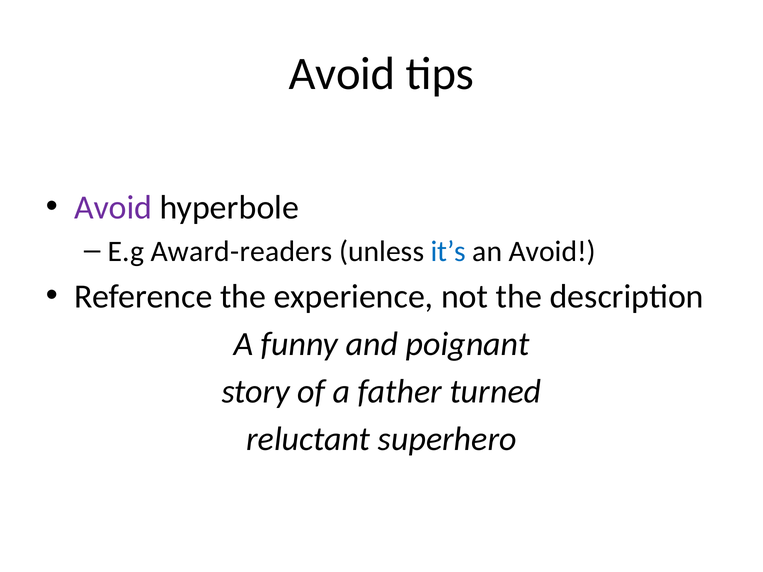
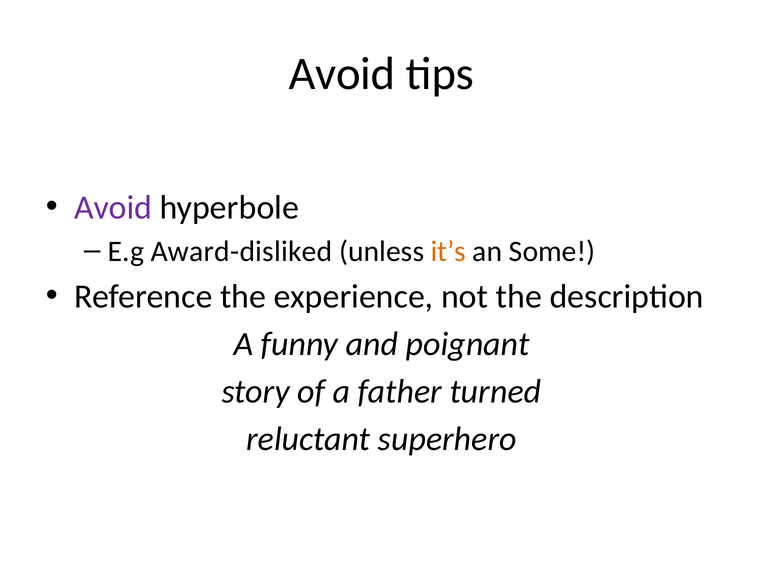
Award-readers: Award-readers -> Award-disliked
it’s colour: blue -> orange
an Avoid: Avoid -> Some
